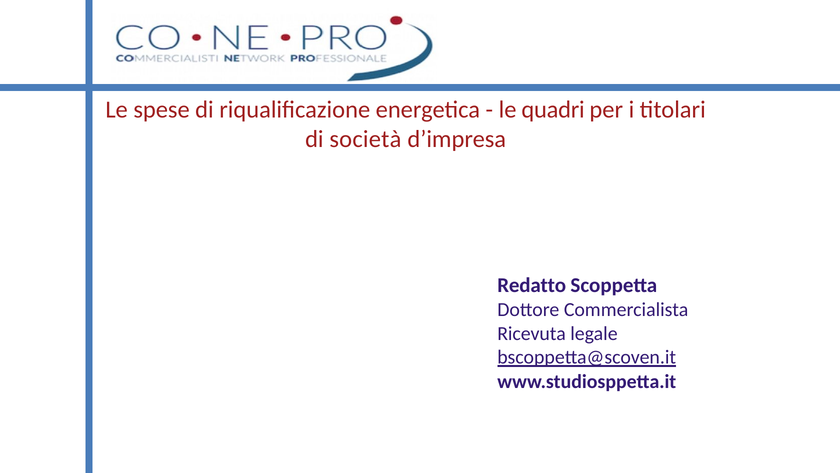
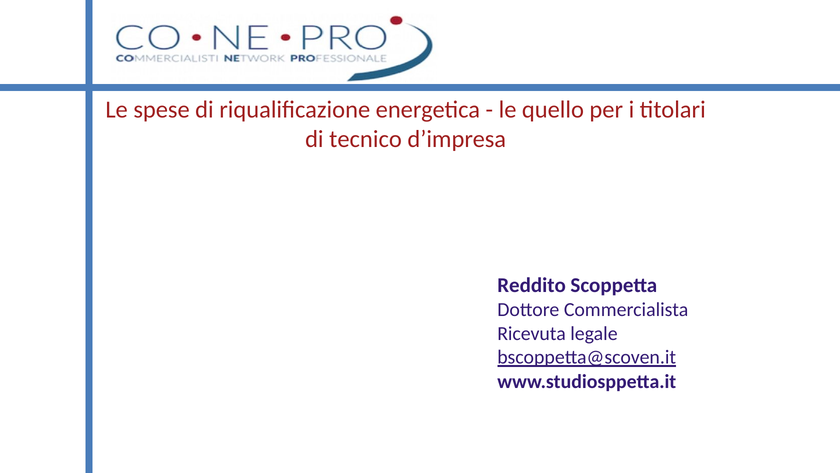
quadri: quadri -> quello
società: società -> tecnico
Redatto: Redatto -> Reddito
